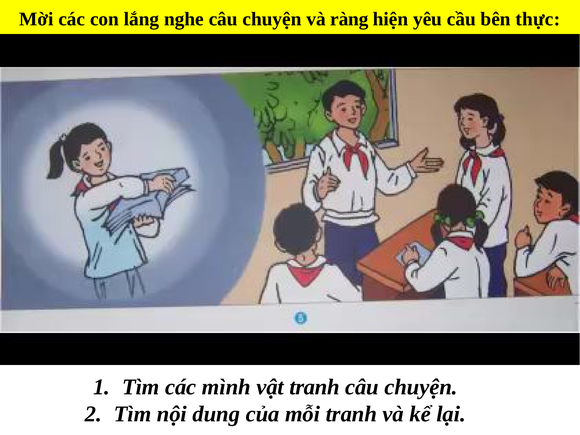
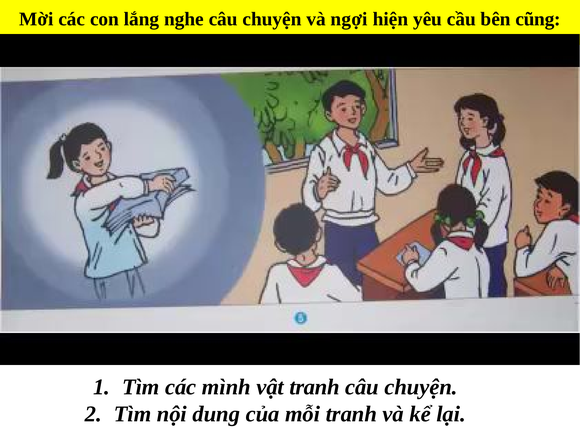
ràng: ràng -> ngợi
thực: thực -> cũng
